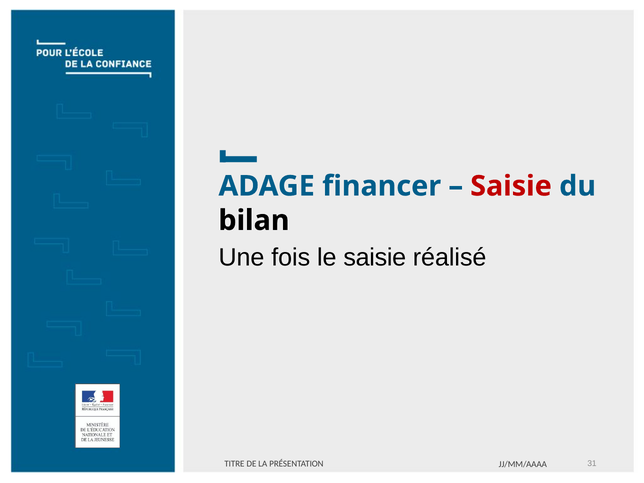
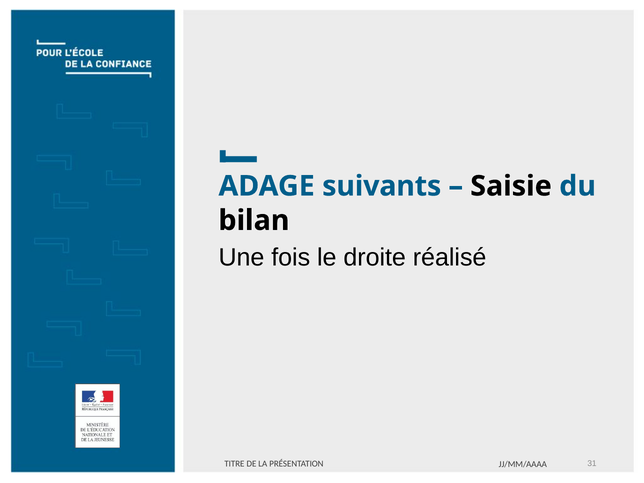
financer: financer -> suivants
Saisie at (511, 186) colour: red -> black
le saisie: saisie -> droite
